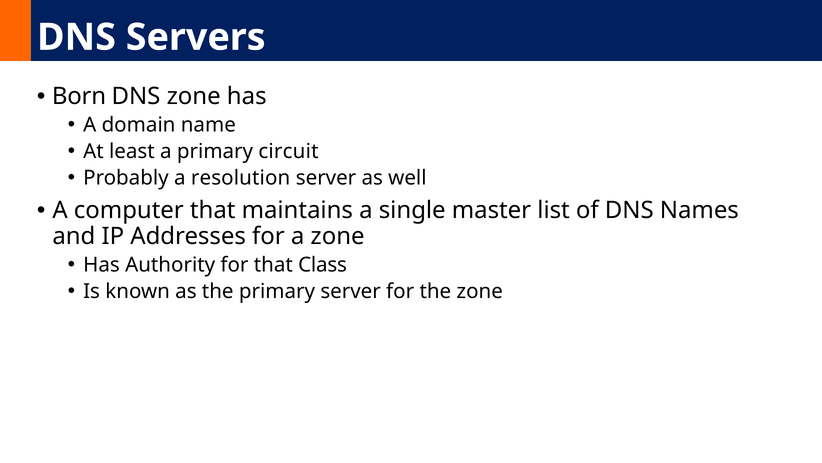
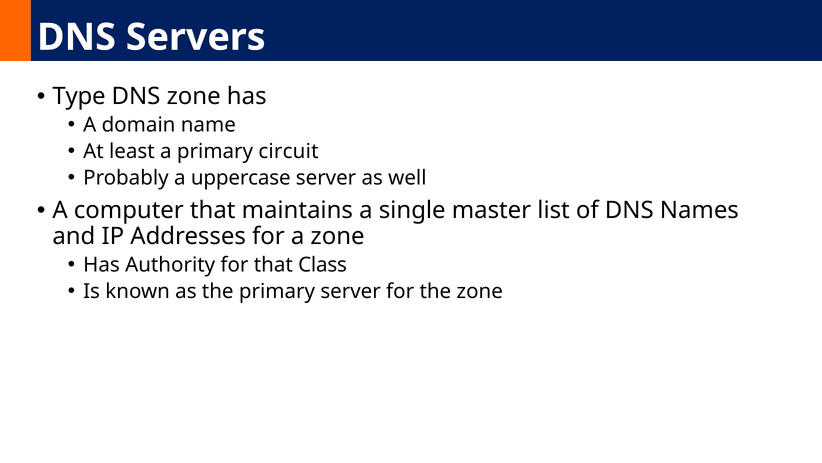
Born: Born -> Type
resolution: resolution -> uppercase
